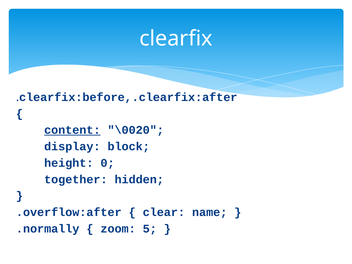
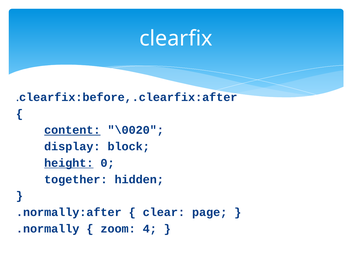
height underline: none -> present
.overflow:after: .overflow:after -> .normally:after
name: name -> page
5: 5 -> 4
